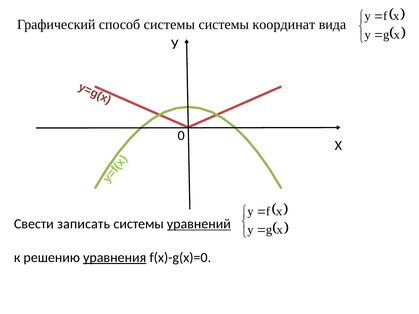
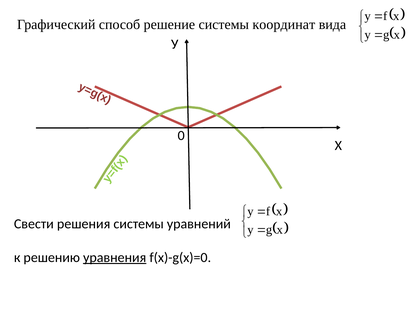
способ системы: системы -> решение
записать: записать -> решения
уравнений underline: present -> none
